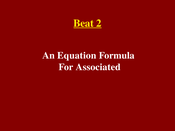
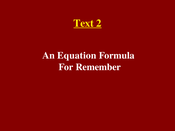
Beat: Beat -> Text
Associated: Associated -> Remember
